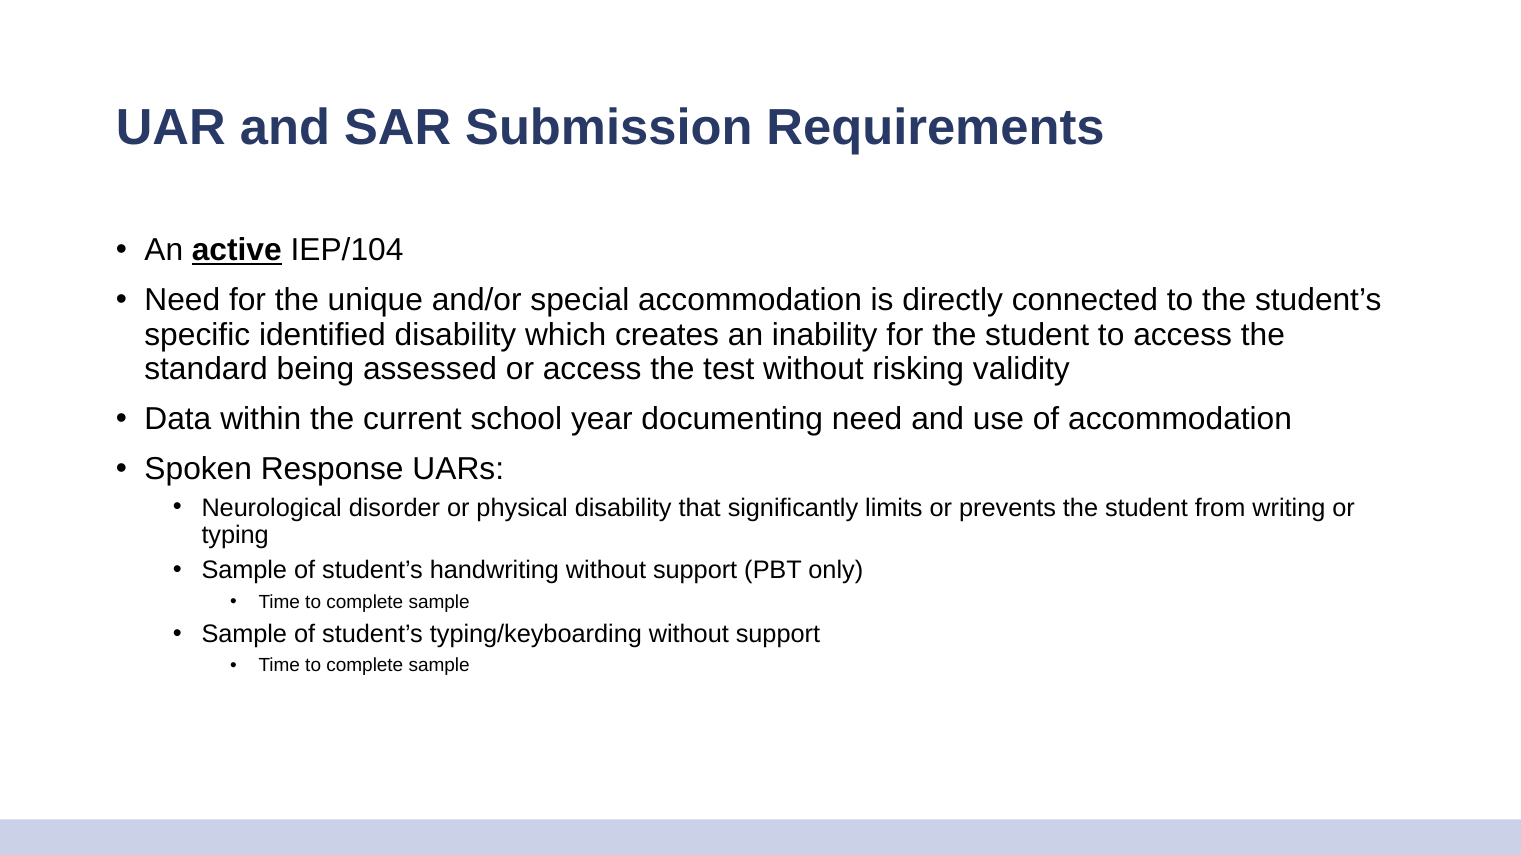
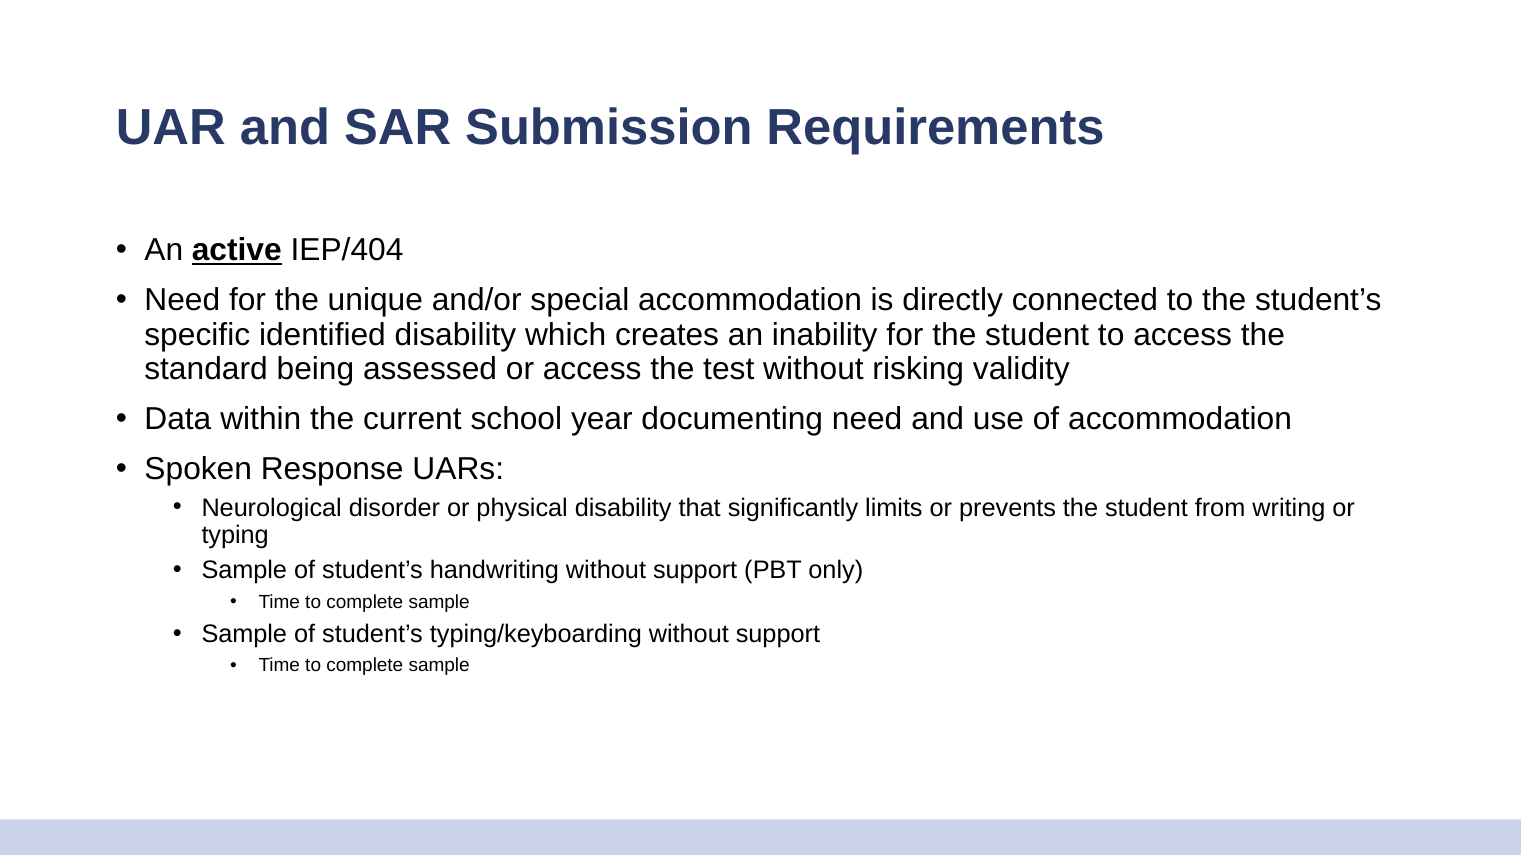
IEP/104: IEP/104 -> IEP/404
